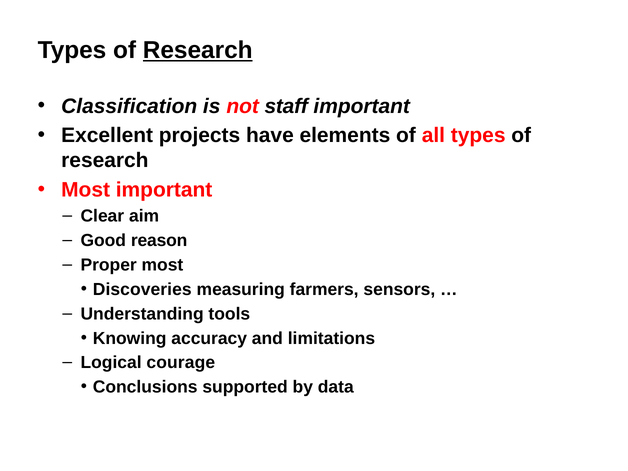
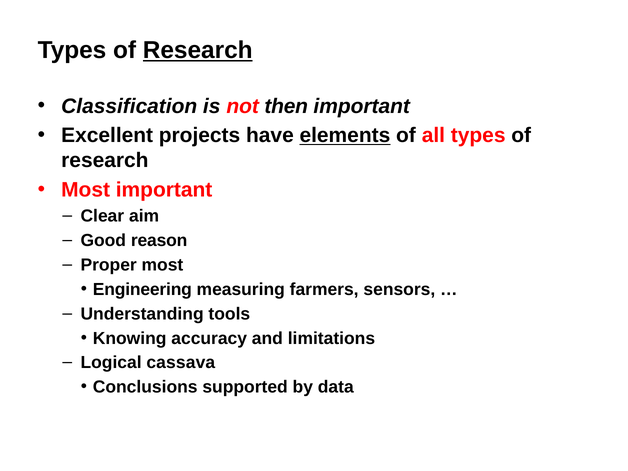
staff: staff -> then
elements underline: none -> present
Discoveries: Discoveries -> Engineering
courage: courage -> cassava
